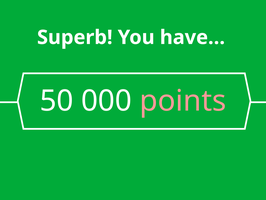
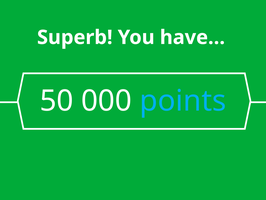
points colour: pink -> light blue
